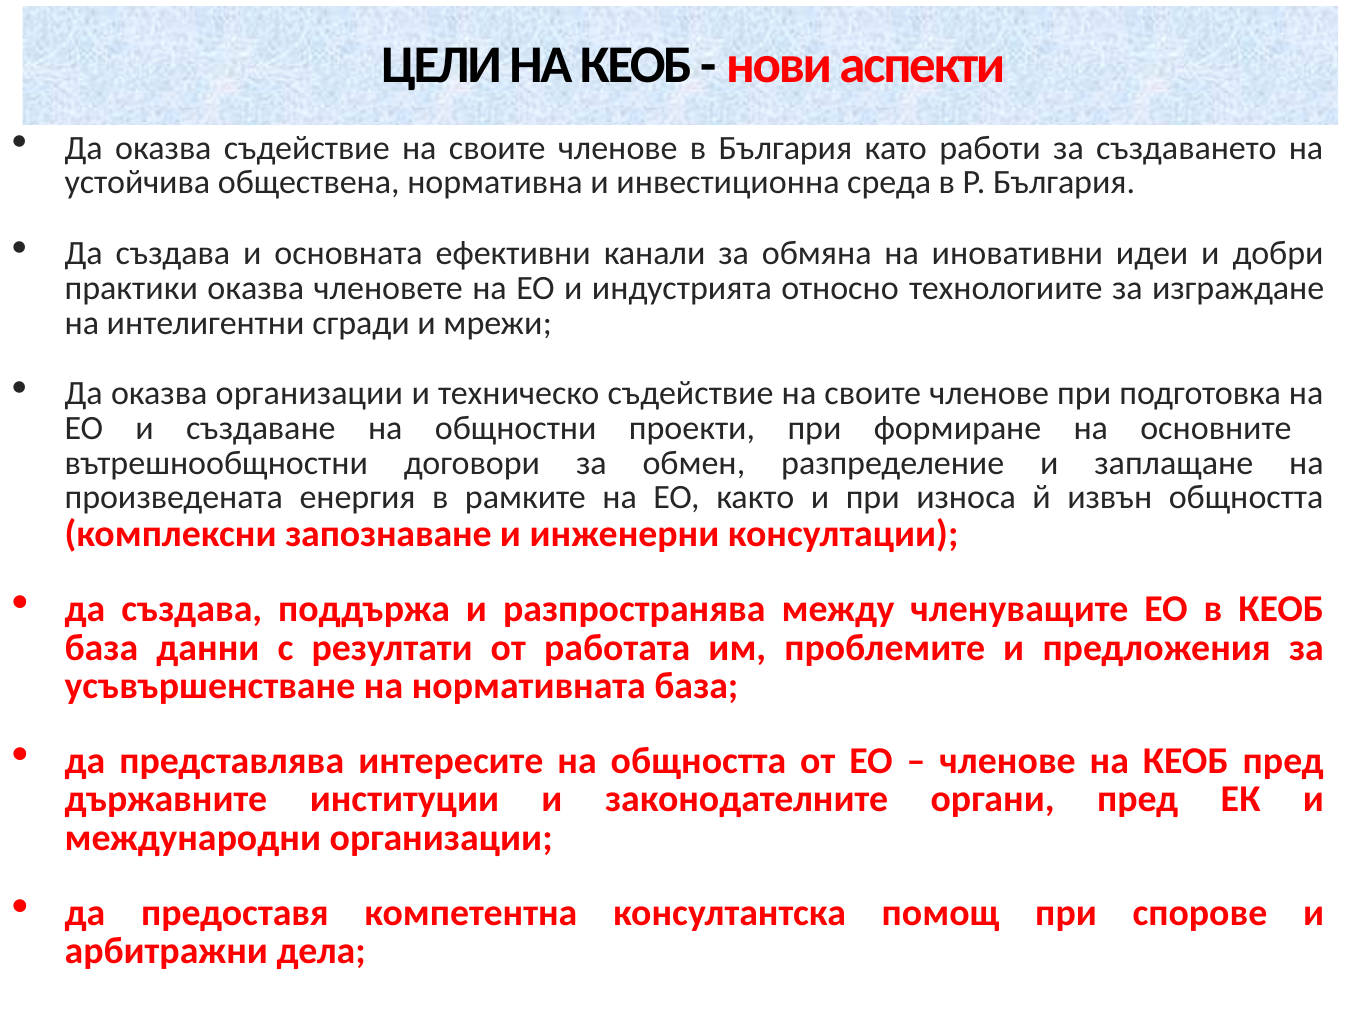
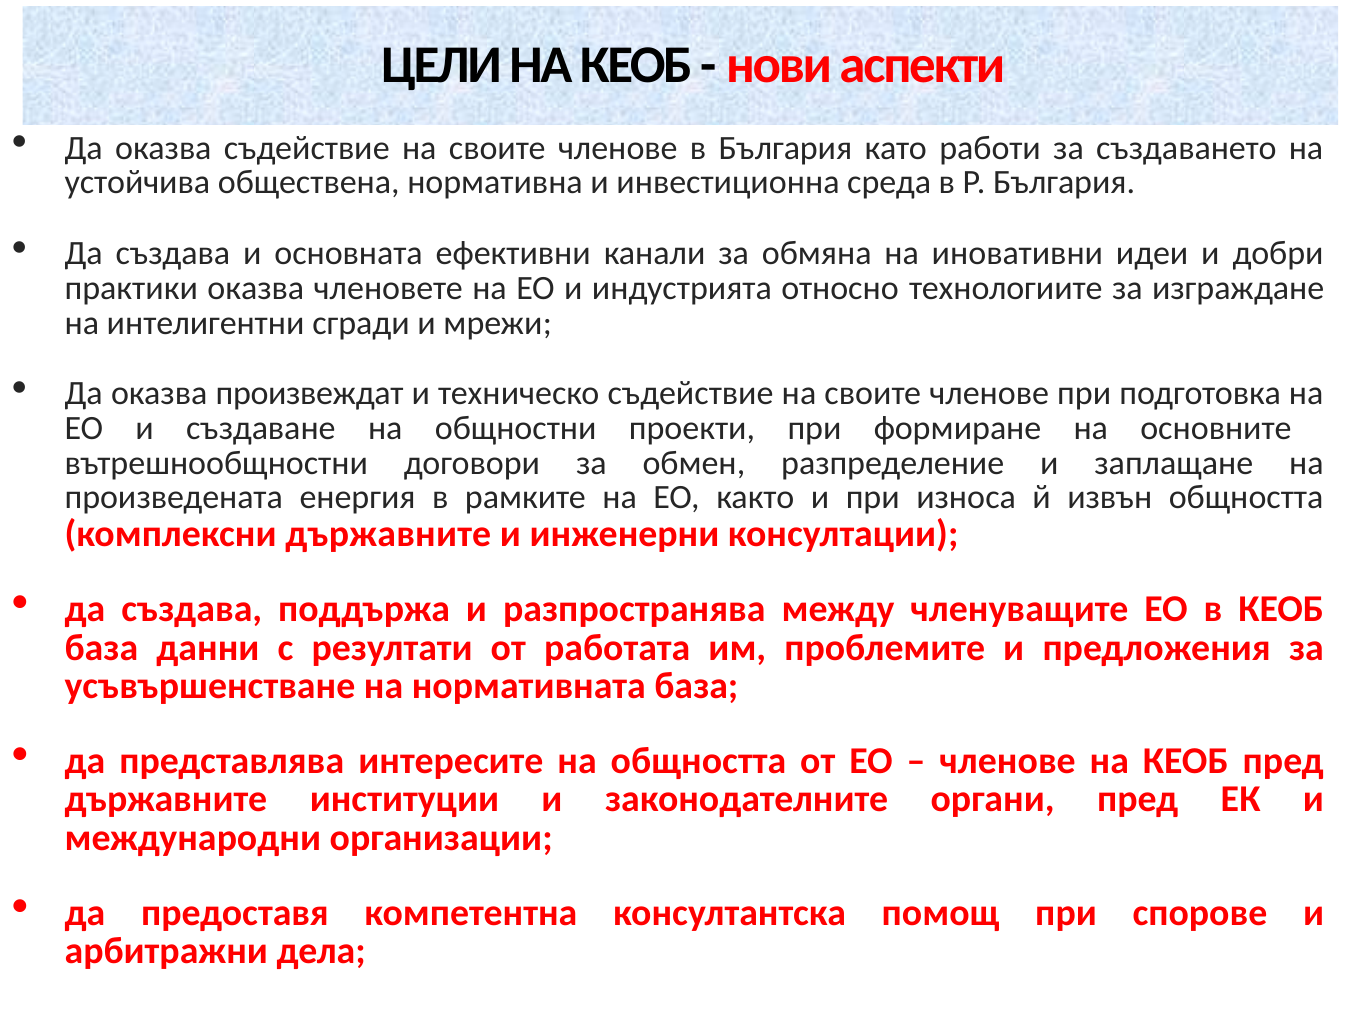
оказва организации: организации -> произвеждат
комплексни запознаване: запознаване -> държавните
